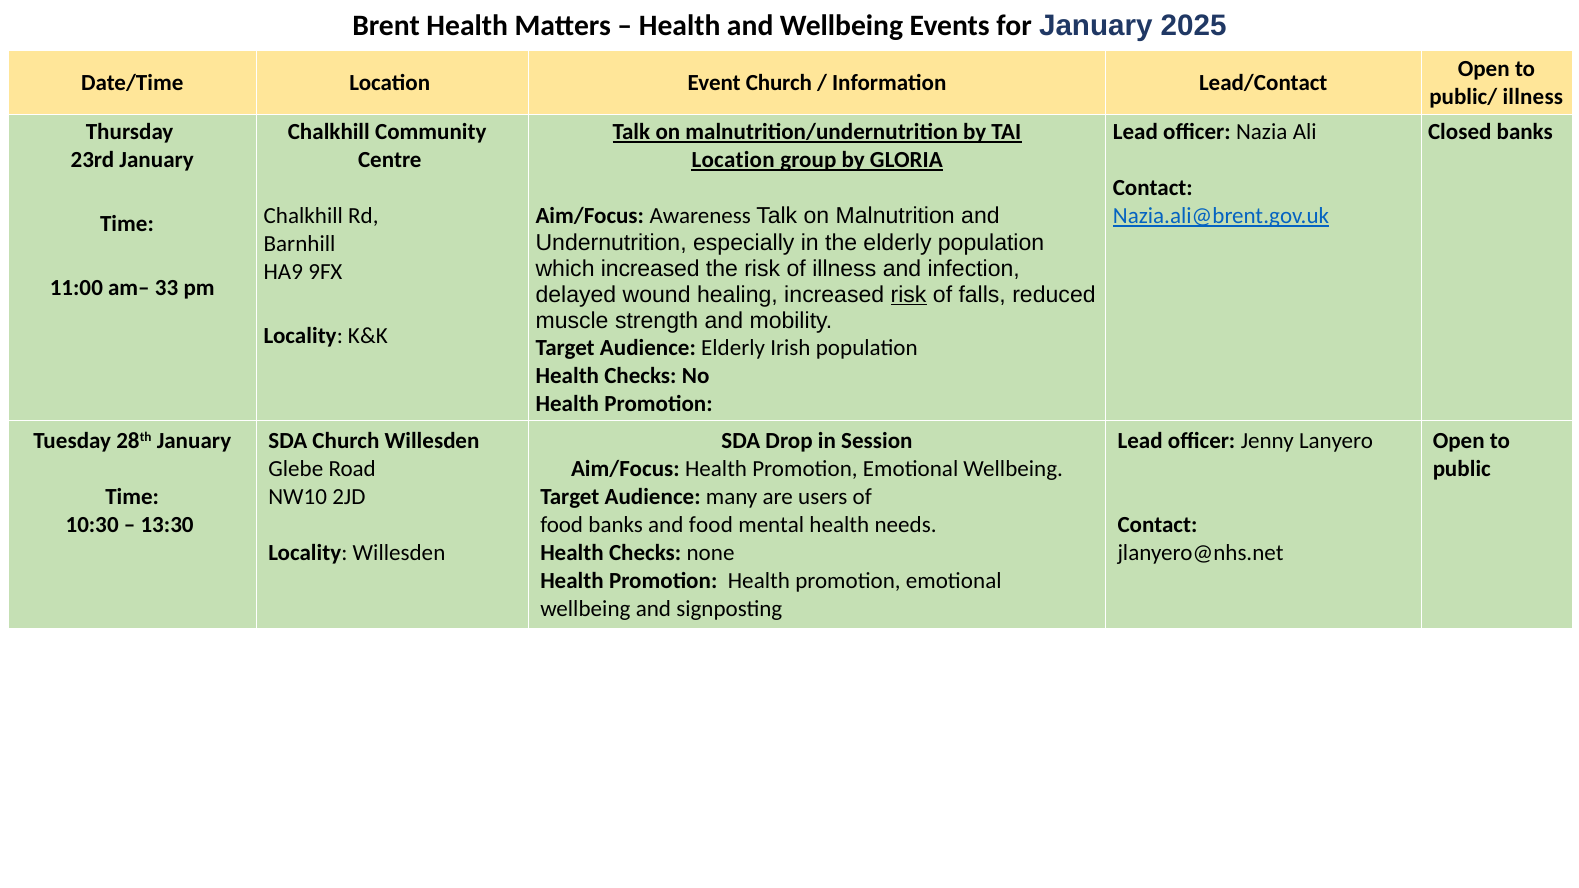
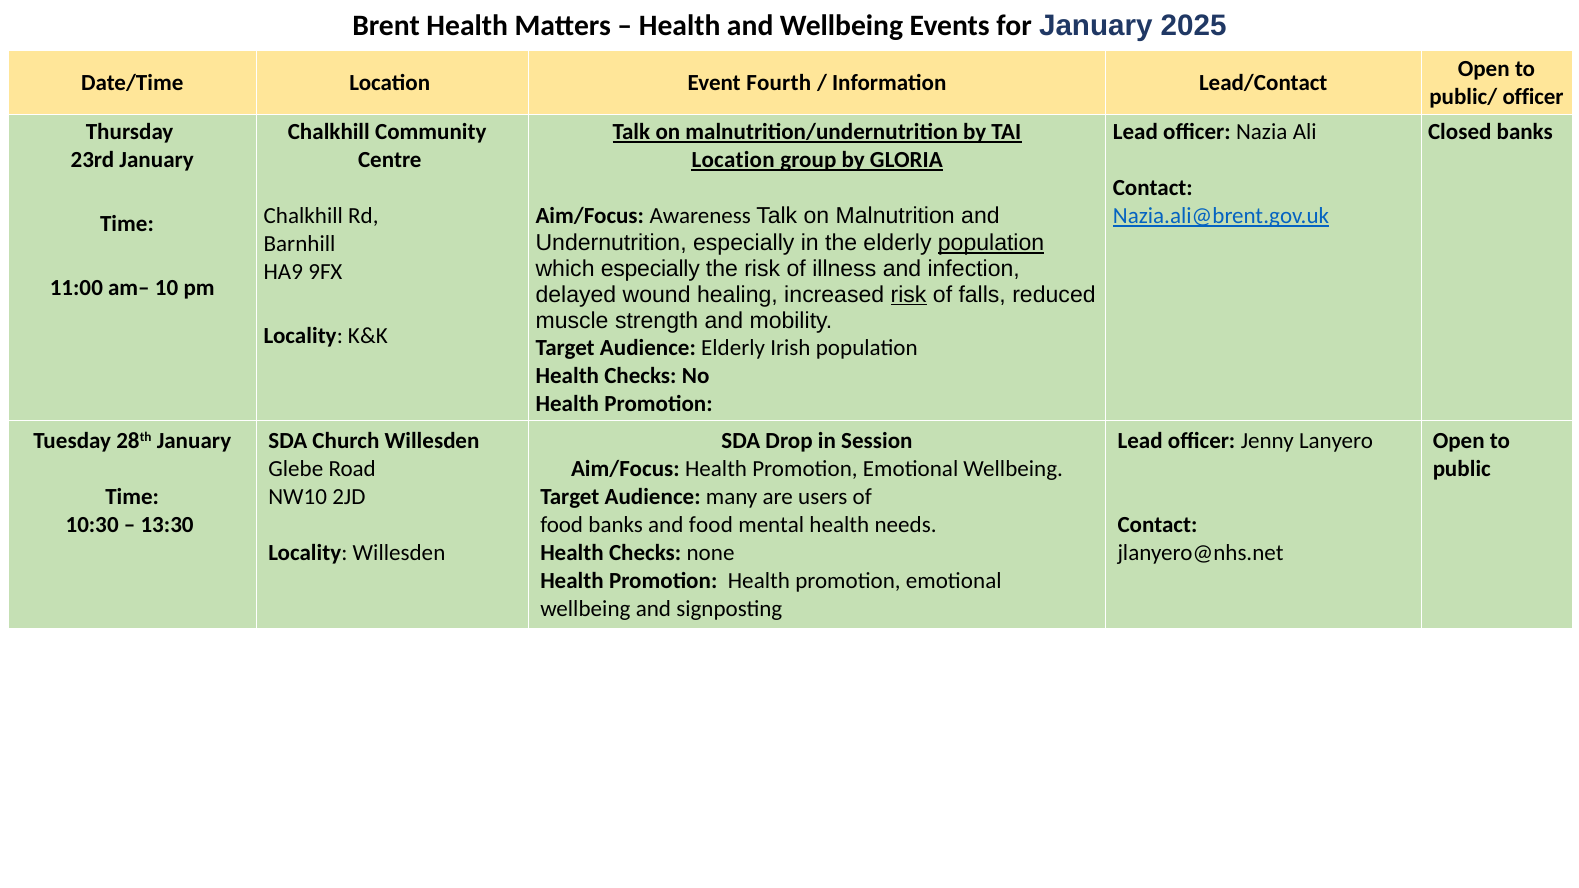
Event Church: Church -> Fourth
public/ illness: illness -> officer
population underline: none -> present
which increased: increased -> especially
33: 33 -> 10
